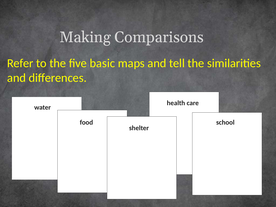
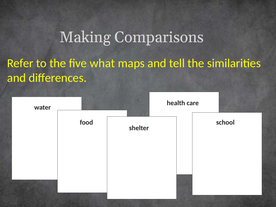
basic: basic -> what
